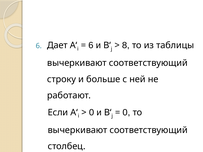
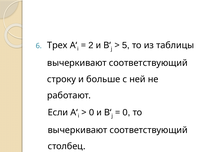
Дает: Дает -> Трех
6 at (91, 45): 6 -> 2
8: 8 -> 5
